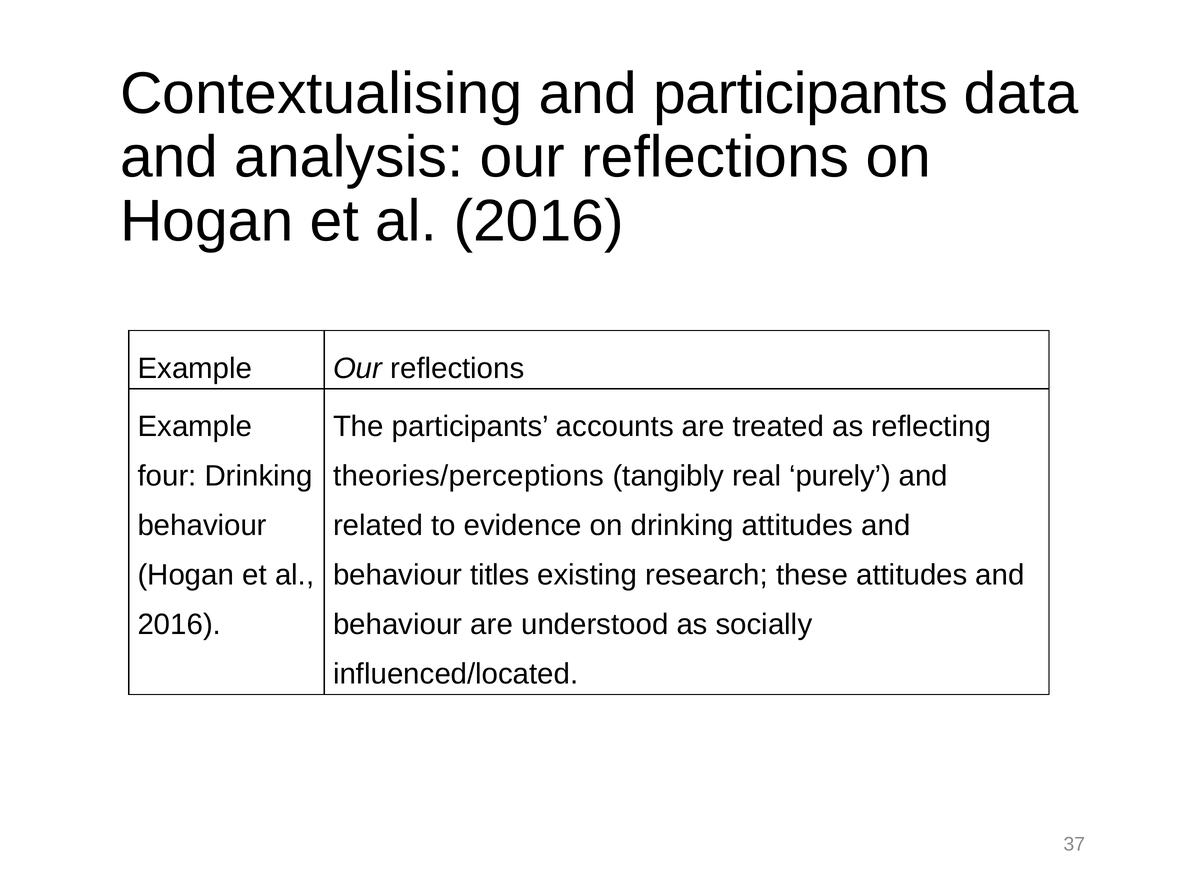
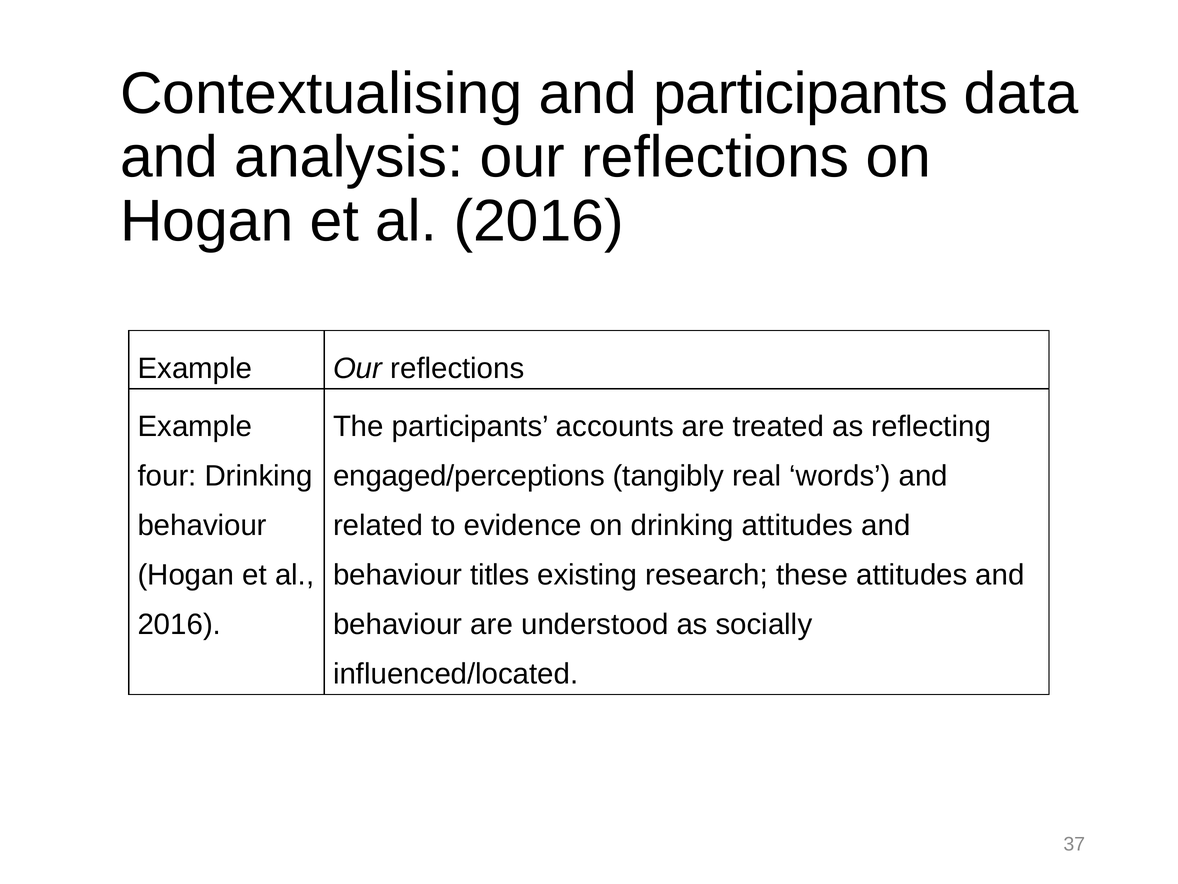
theories/perceptions: theories/perceptions -> engaged/perceptions
purely: purely -> words
